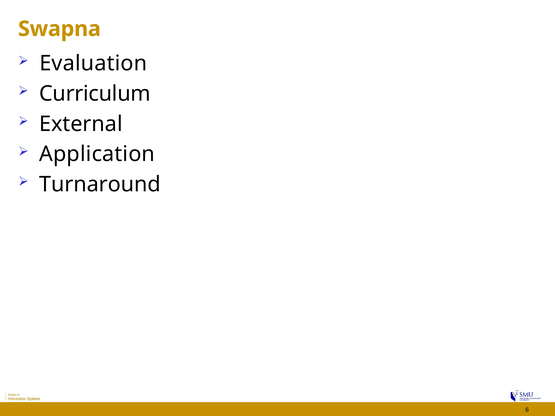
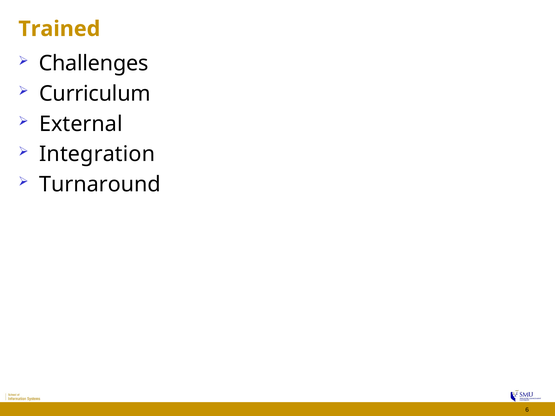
Swapna: Swapna -> Trained
Evaluation: Evaluation -> Challenges
Application: Application -> Integration
